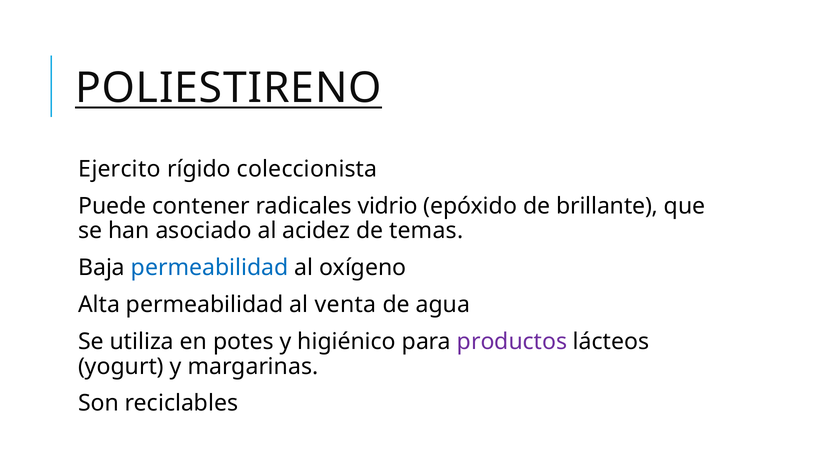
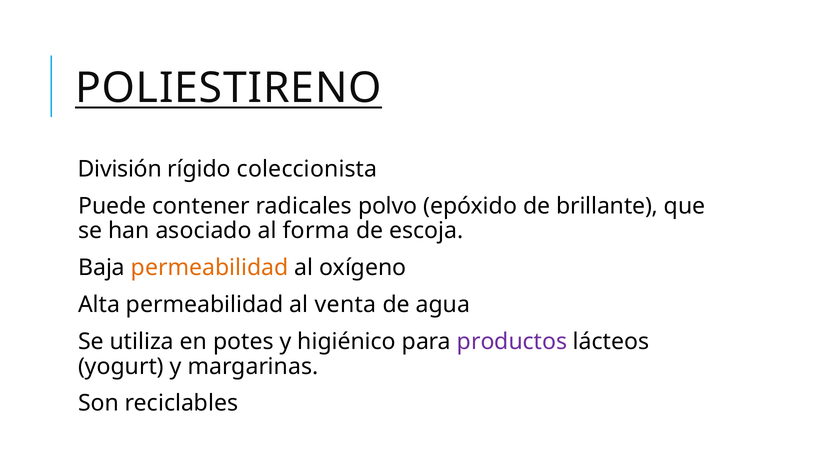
Ejercito: Ejercito -> División
vidrio: vidrio -> polvo
acidez: acidez -> forma
temas: temas -> escoja
permeabilidad at (210, 268) colour: blue -> orange
